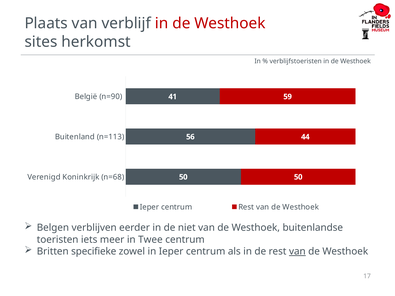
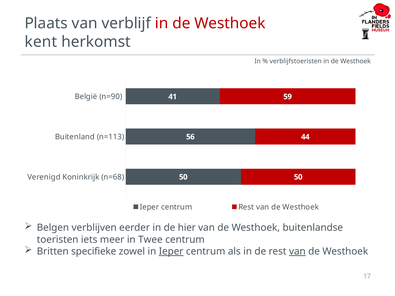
sites: sites -> kent
niet: niet -> hier
Ieper at (171, 252) underline: none -> present
